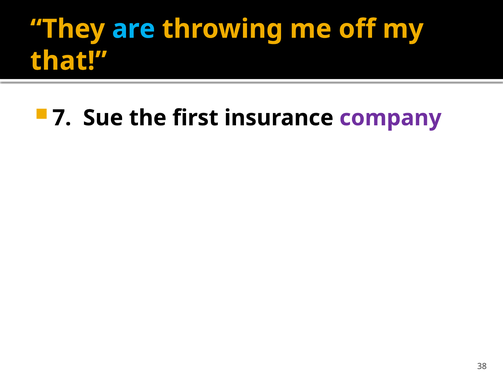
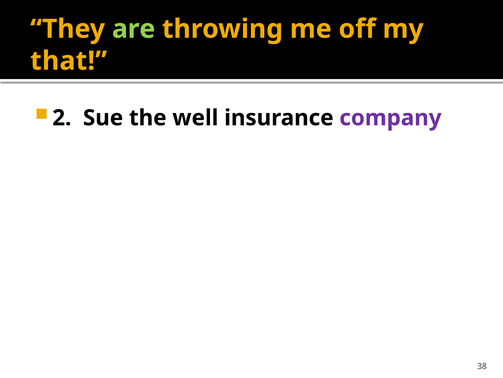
are colour: light blue -> light green
7: 7 -> 2
first: first -> well
